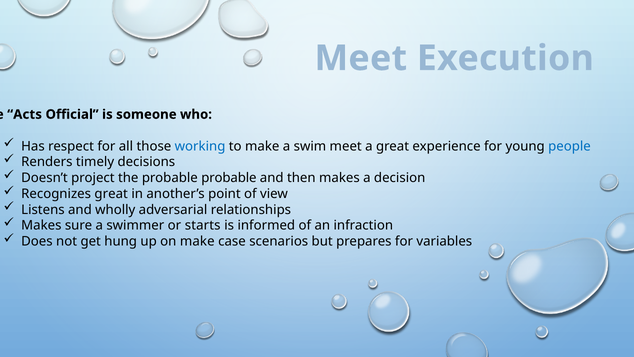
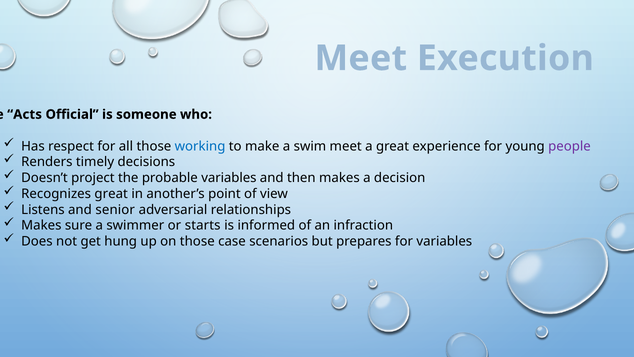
people colour: blue -> purple
probable probable: probable -> variables
wholly: wholly -> senior
on make: make -> those
